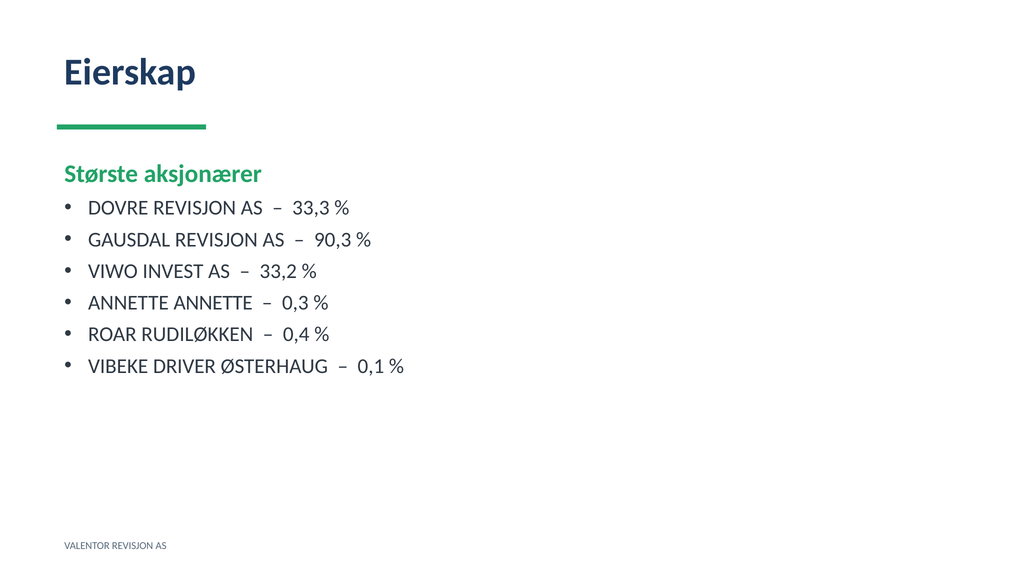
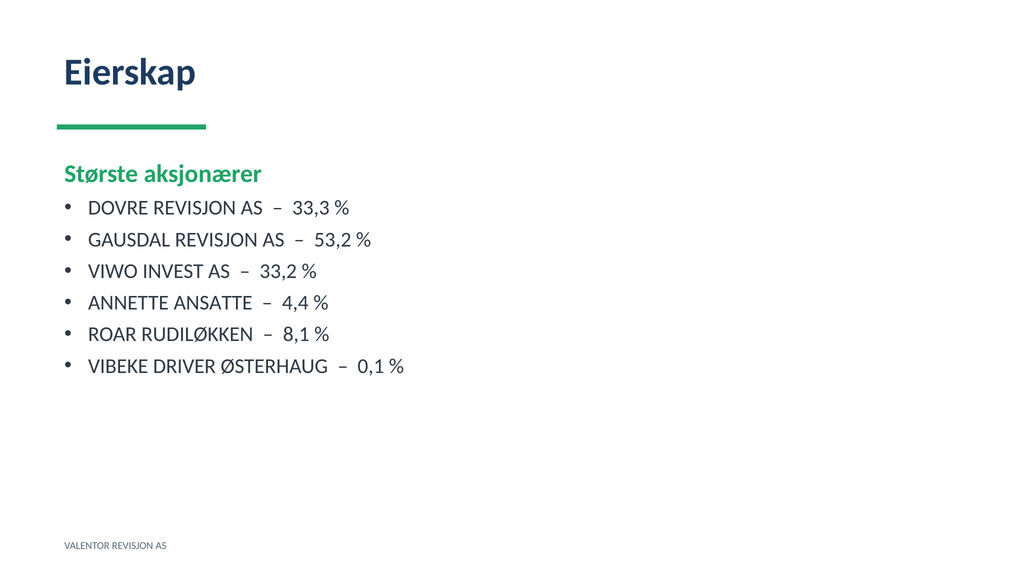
90,3: 90,3 -> 53,2
ANNETTE ANNETTE: ANNETTE -> ANSATTE
0,3: 0,3 -> 4,4
0,4: 0,4 -> 8,1
